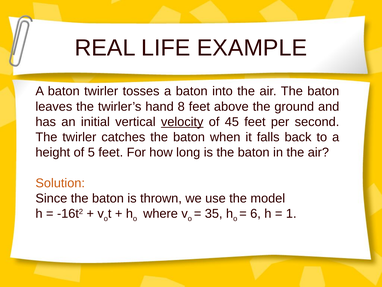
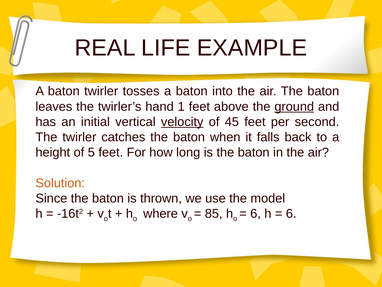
8: 8 -> 1
ground underline: none -> present
35: 35 -> 85
1 at (291, 213): 1 -> 6
